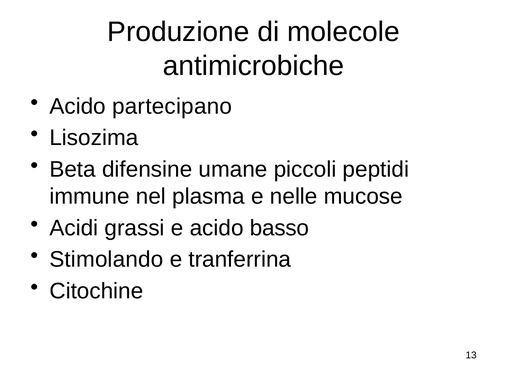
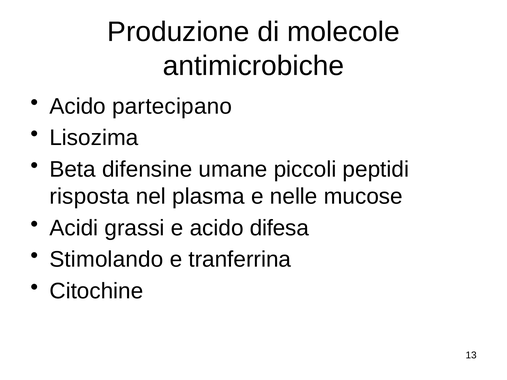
immune: immune -> risposta
basso: basso -> difesa
